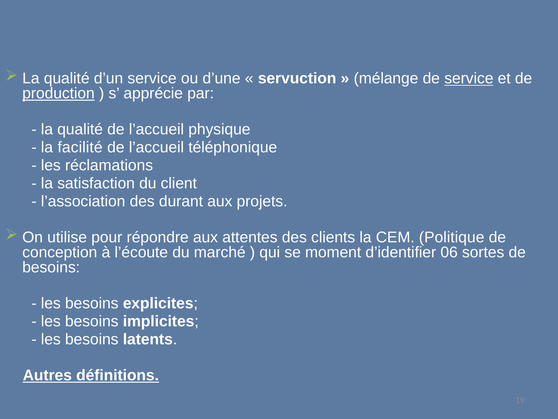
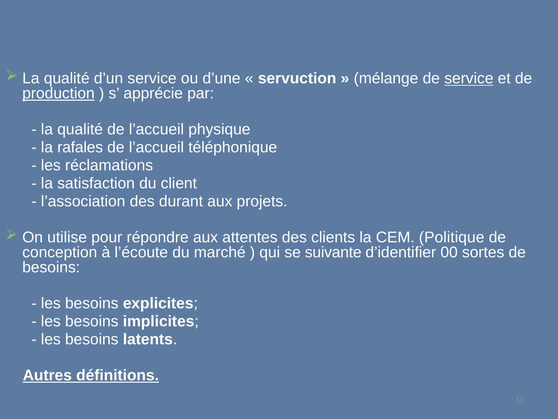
facilité: facilité -> rafales
moment: moment -> suivante
06: 06 -> 00
